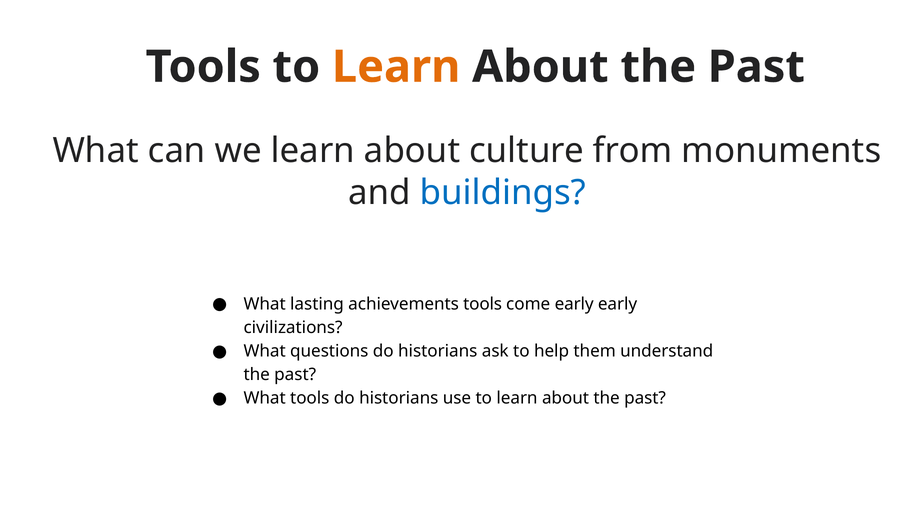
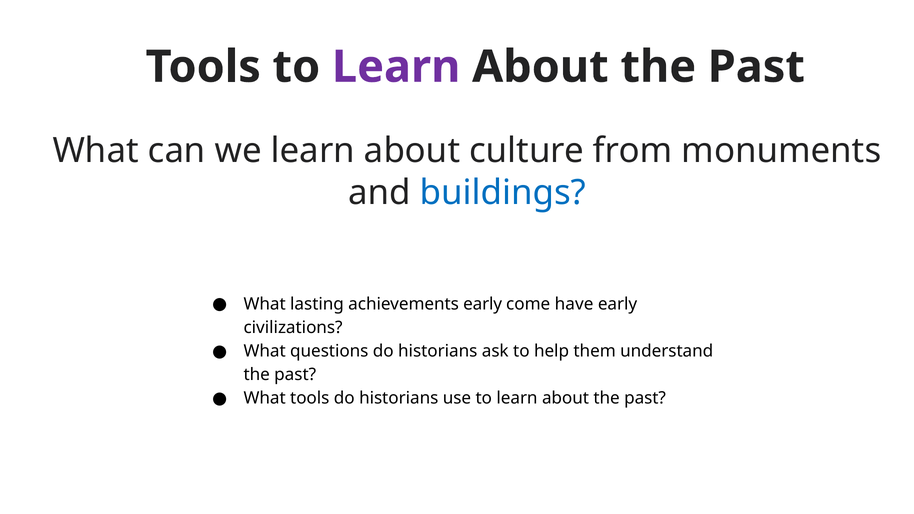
Learn at (396, 67) colour: orange -> purple
achievements tools: tools -> early
come early: early -> have
